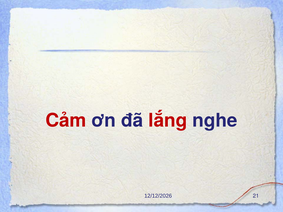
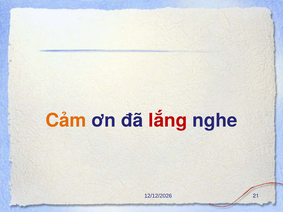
Cảm colour: red -> orange
